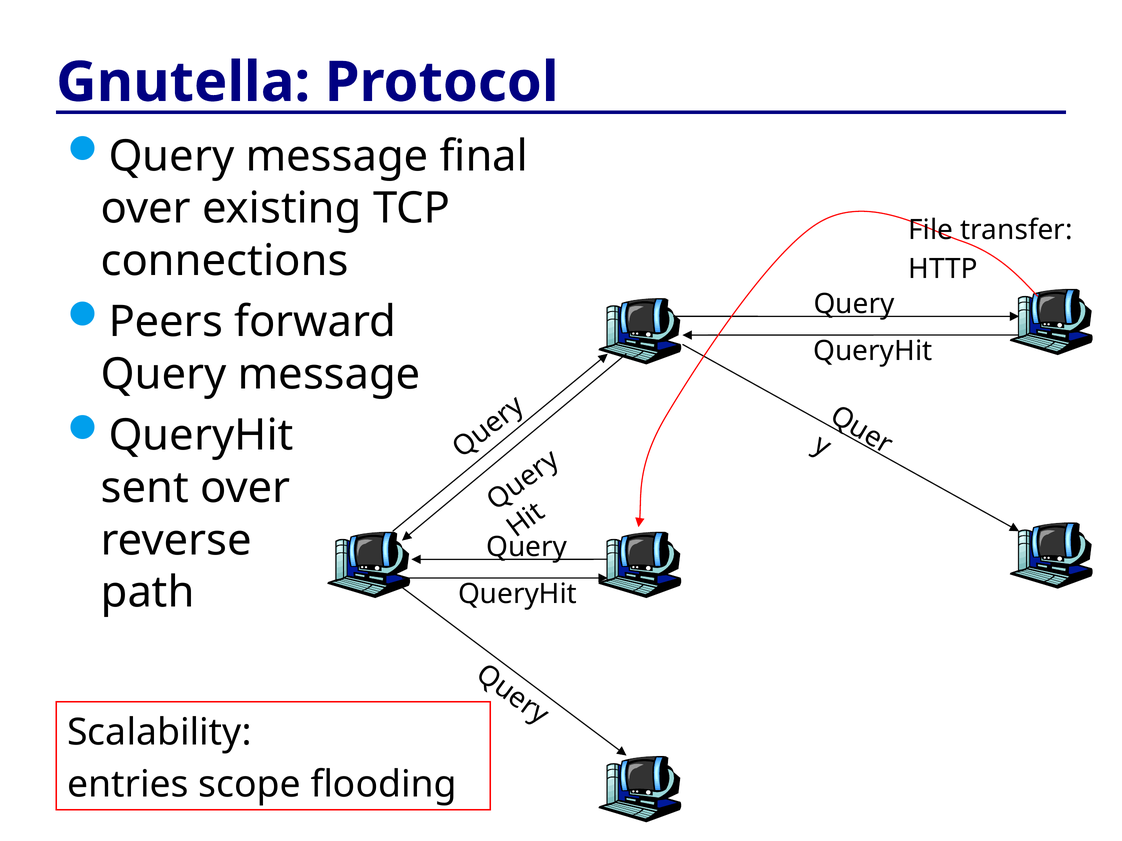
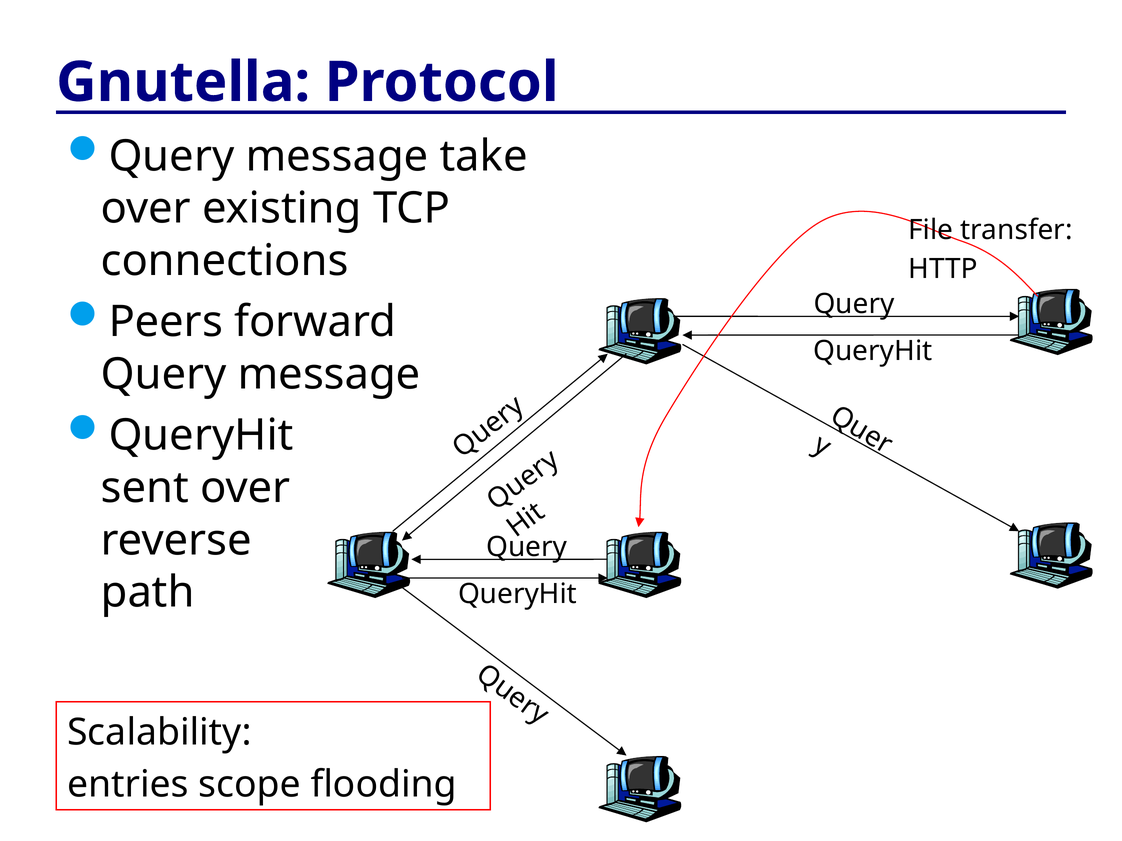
final: final -> take
